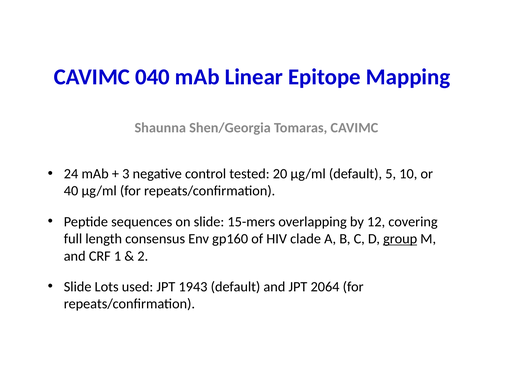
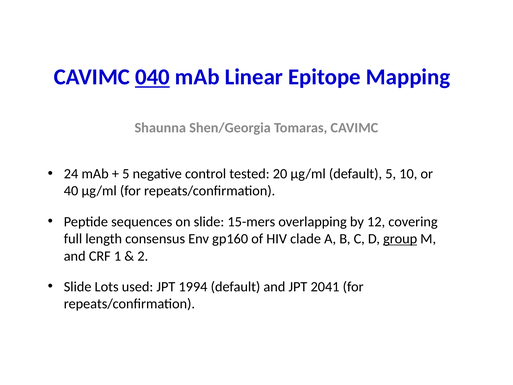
040 underline: none -> present
3 at (126, 174): 3 -> 5
1943: 1943 -> 1994
2064: 2064 -> 2041
